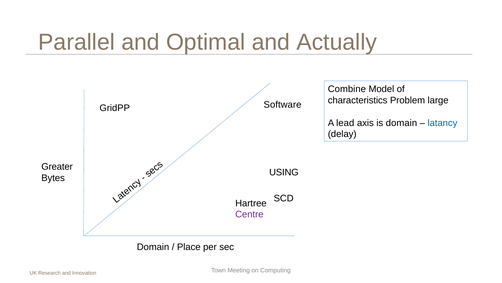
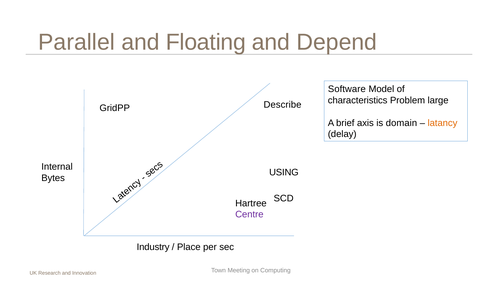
Optimal: Optimal -> Floating
Actually: Actually -> Depend
Combine: Combine -> Software
Software: Software -> Describe
lead: lead -> brief
latancy colour: blue -> orange
Greater: Greater -> Internal
Domain at (153, 246): Domain -> Industry
